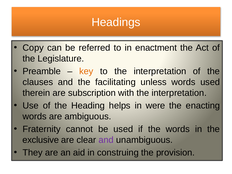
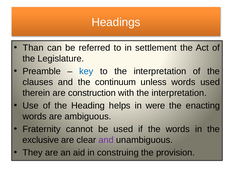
Copy: Copy -> Than
enactment: enactment -> settlement
key colour: orange -> blue
facilitating: facilitating -> continuum
subscription: subscription -> construction
